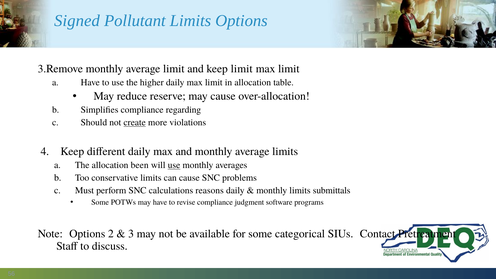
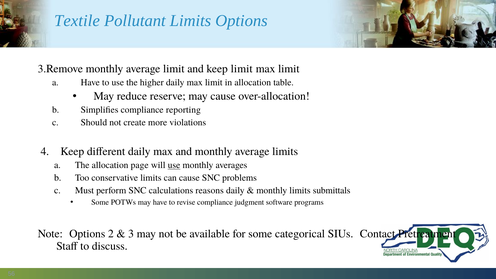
Signed: Signed -> Textile
regarding: regarding -> reporting
create underline: present -> none
been: been -> page
